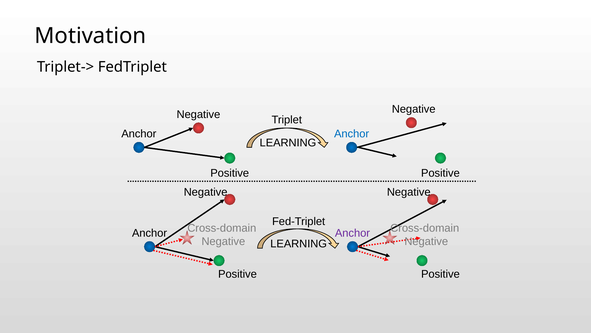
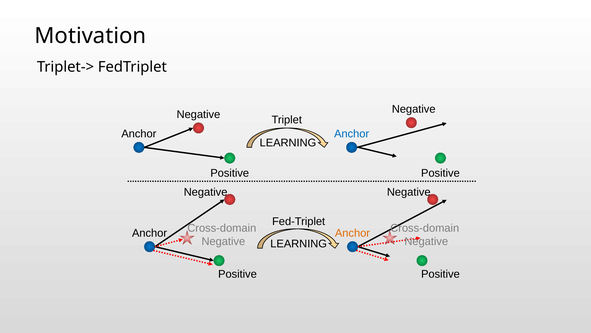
Anchor at (352, 233) colour: purple -> orange
